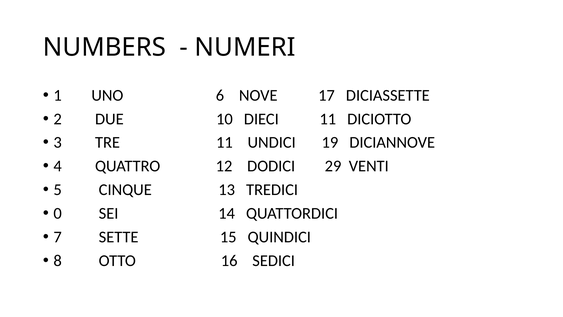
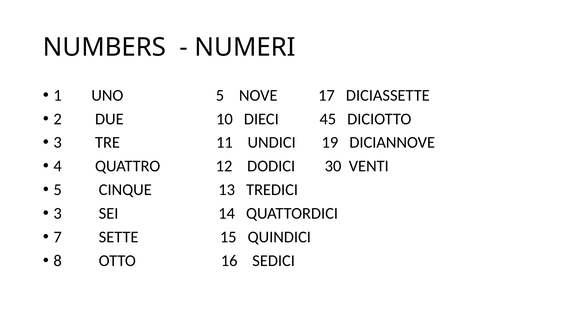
UNO 6: 6 -> 5
DIECI 11: 11 -> 45
29: 29 -> 30
0 at (58, 213): 0 -> 3
